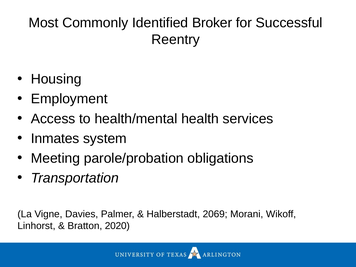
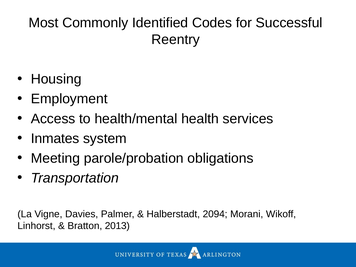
Broker: Broker -> Codes
2069: 2069 -> 2094
2020: 2020 -> 2013
